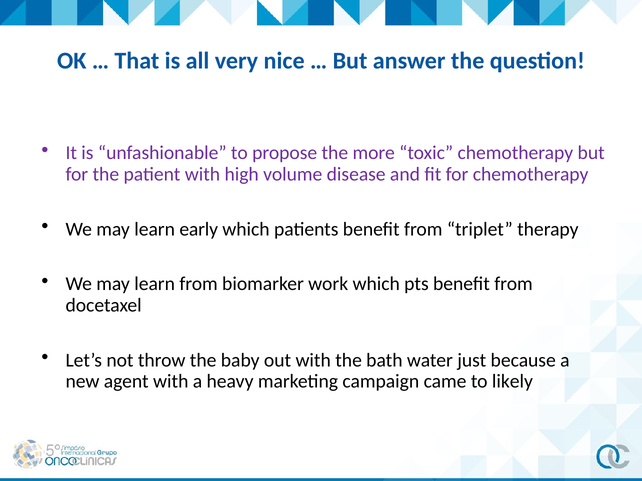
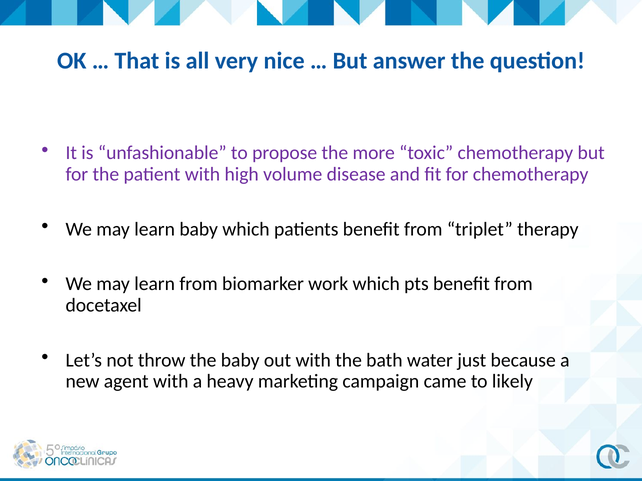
learn early: early -> baby
